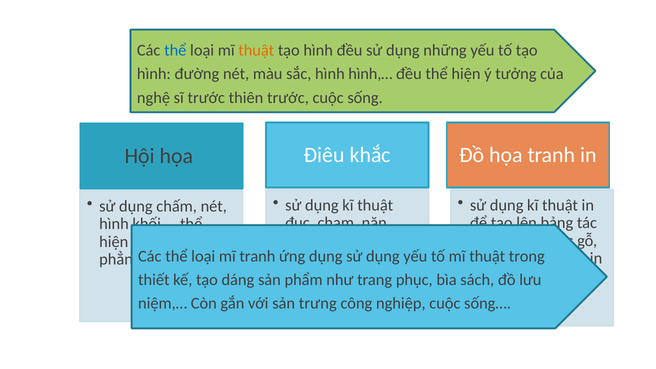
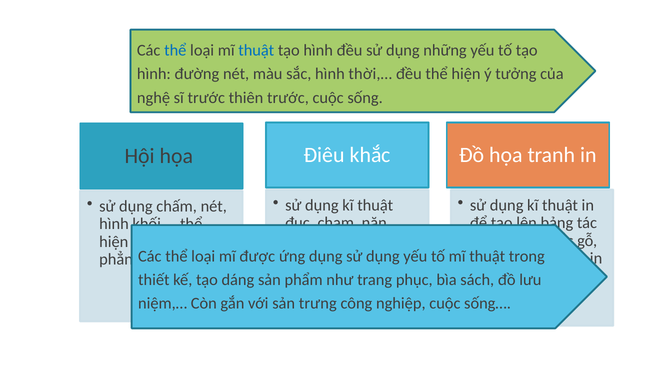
thuật at (256, 50) colour: orange -> blue
hình,…: hình,… -> thời,…
mĩ tranh: tranh -> được
